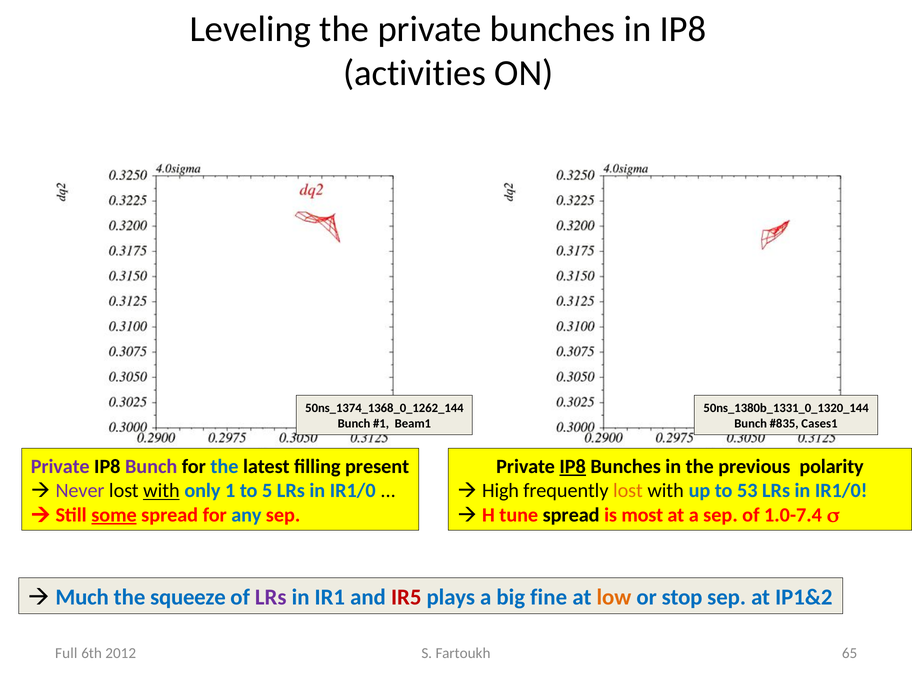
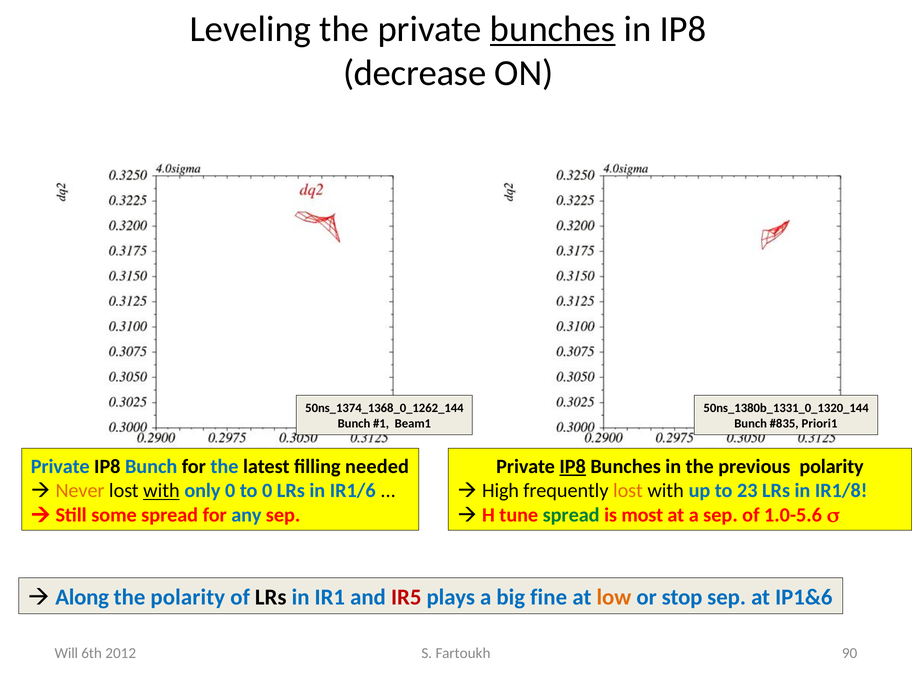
bunches at (553, 29) underline: none -> present
activities: activities -> decrease
Cases1: Cases1 -> Priori1
Private at (60, 466) colour: purple -> blue
Bunch at (151, 466) colour: purple -> blue
present: present -> needed
Never colour: purple -> orange
only 1: 1 -> 0
to 5: 5 -> 0
IR1/0 at (353, 491): IR1/0 -> IR1/6
53: 53 -> 23
IR1/0 at (841, 491): IR1/0 -> IR1/8
some underline: present -> none
spread at (571, 515) colour: black -> green
1.0-7.4: 1.0-7.4 -> 1.0-5.6
Much: Much -> Along
the squeeze: squeeze -> polarity
LRs at (271, 597) colour: purple -> black
IP1&2: IP1&2 -> IP1&6
65: 65 -> 90
Full: Full -> Will
